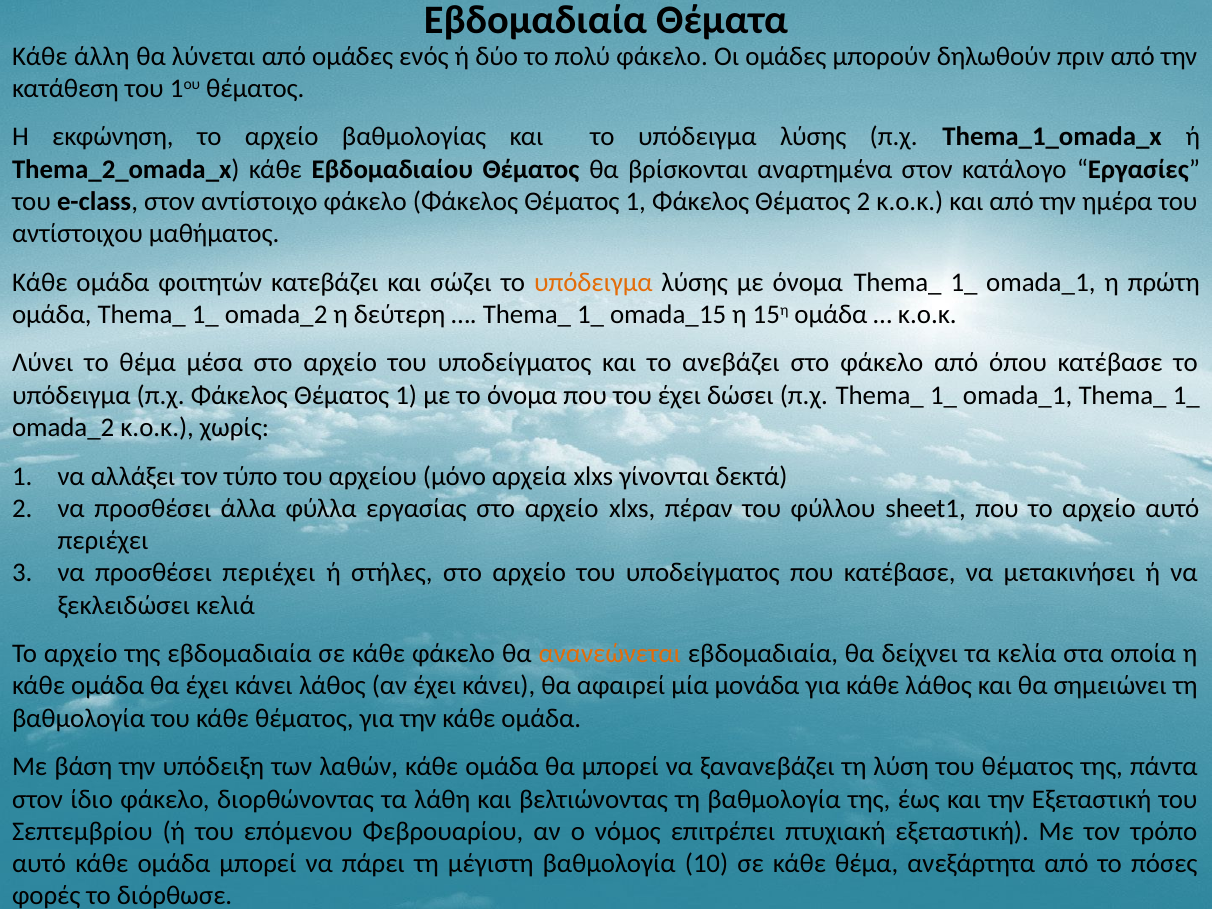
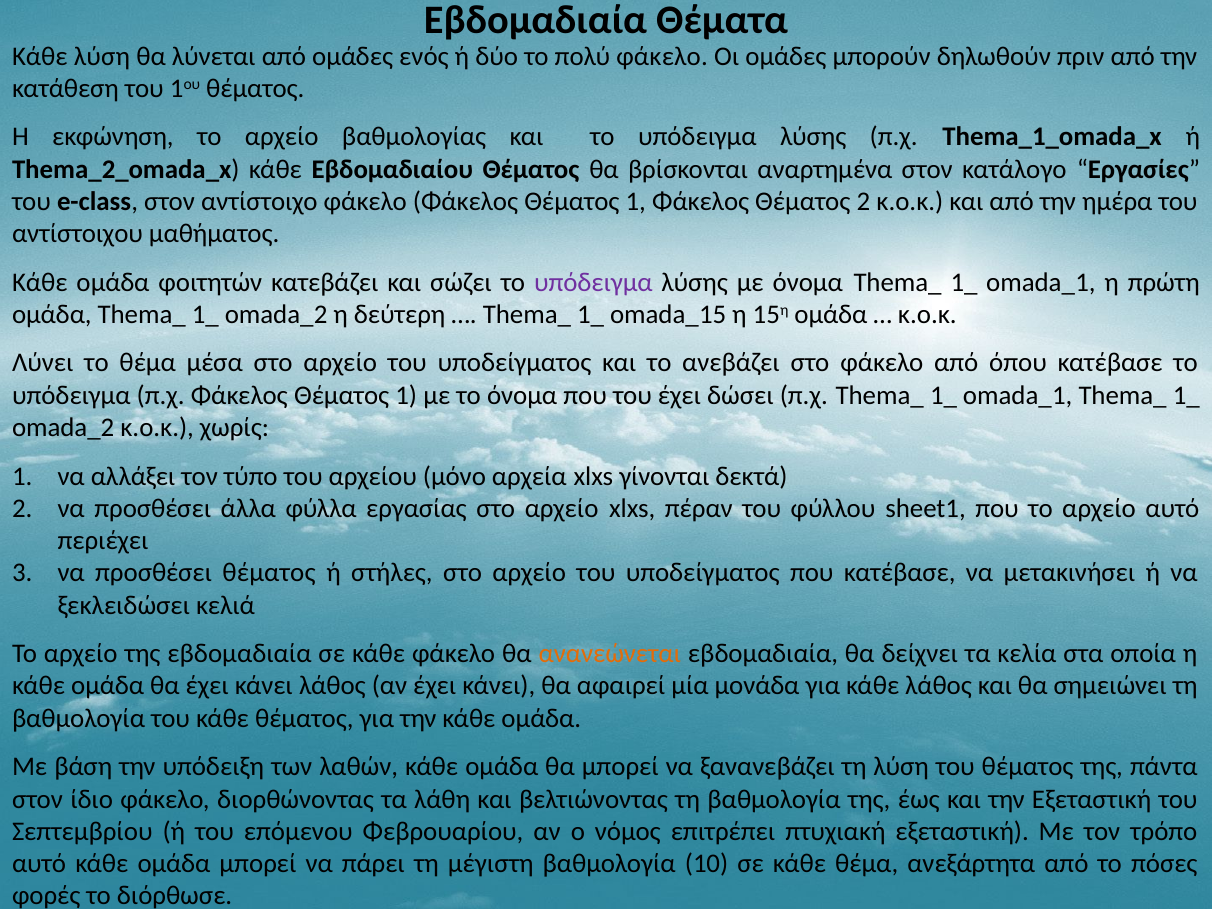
Κάθε άλλη: άλλη -> λύση
υπόδειγμα at (593, 282) colour: orange -> purple
προσθέσει περιέχει: περιέχει -> θέματος
